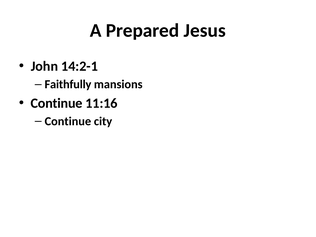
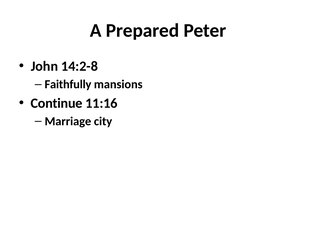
Jesus: Jesus -> Peter
14:2-1: 14:2-1 -> 14:2-8
Continue at (68, 121): Continue -> Marriage
